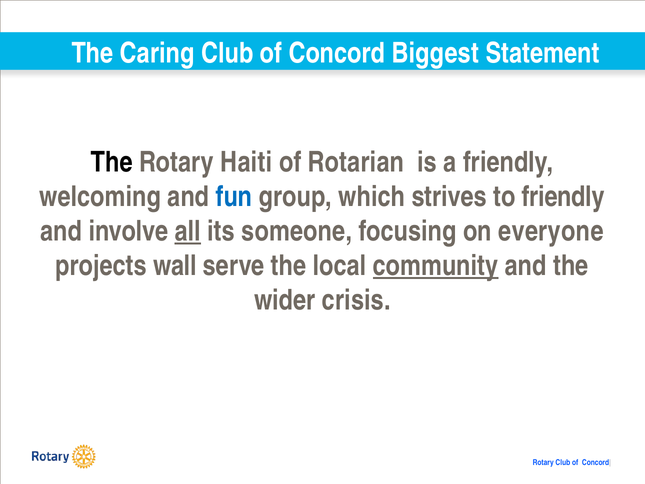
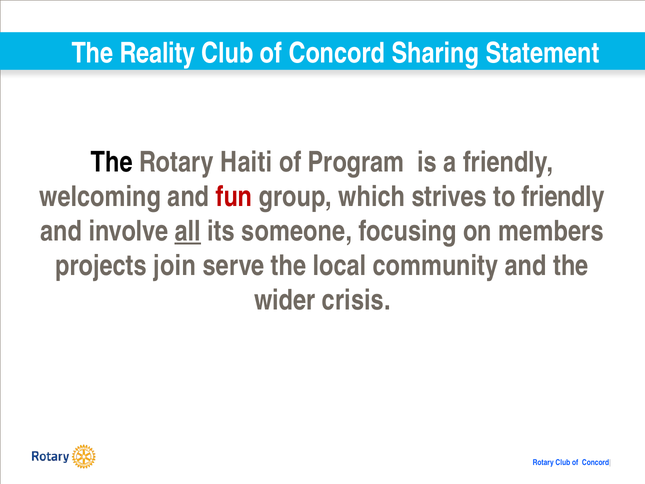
Caring: Caring -> Reality
Biggest: Biggest -> Sharing
Rotarian: Rotarian -> Program
fun colour: blue -> red
everyone: everyone -> members
wall: wall -> join
community underline: present -> none
